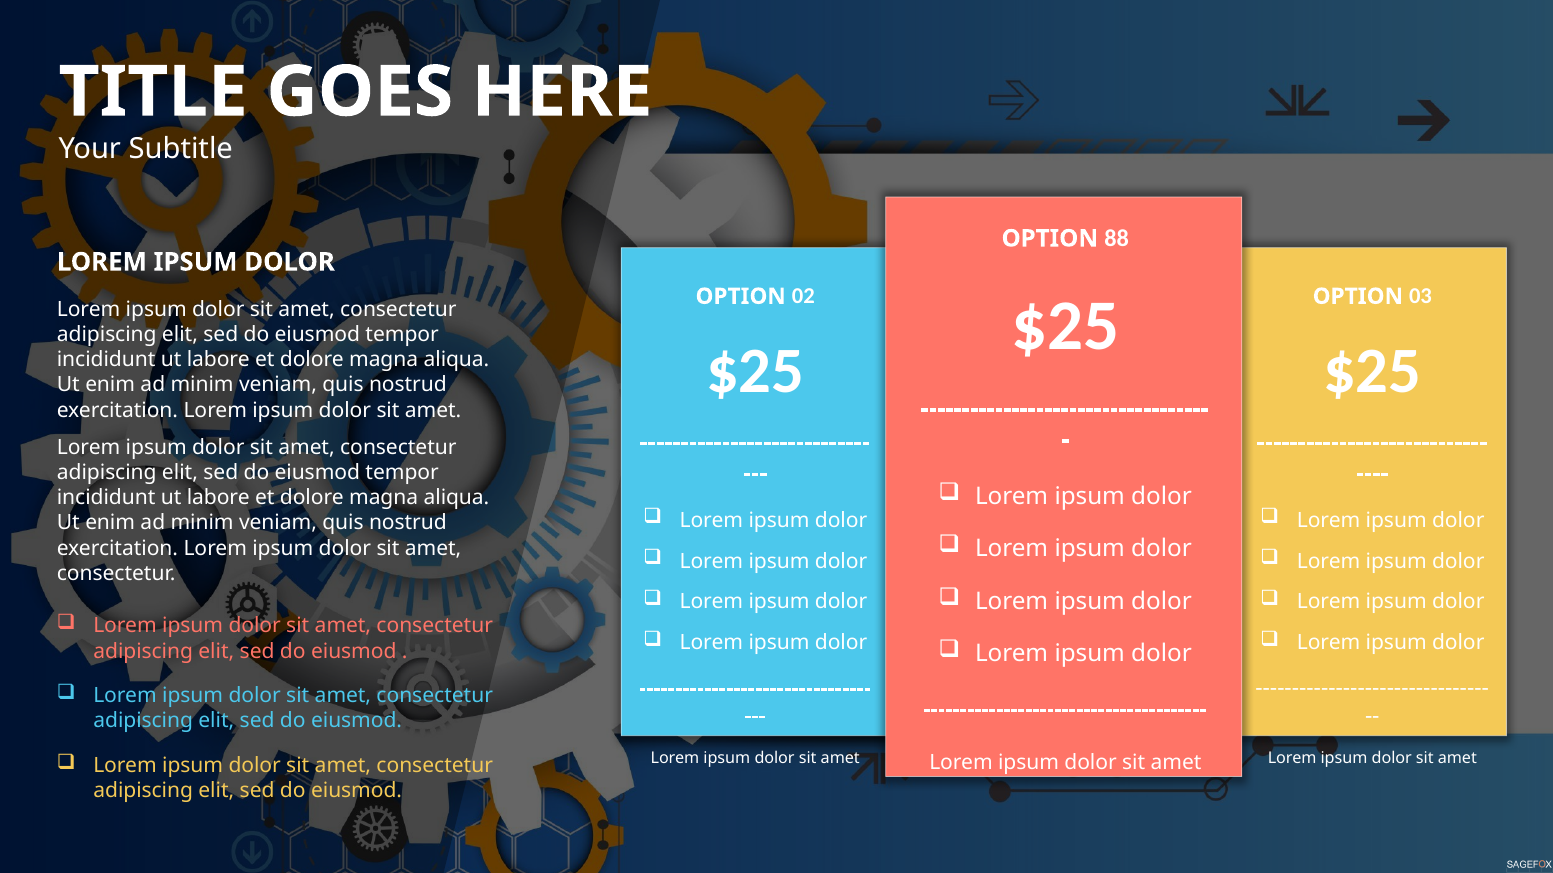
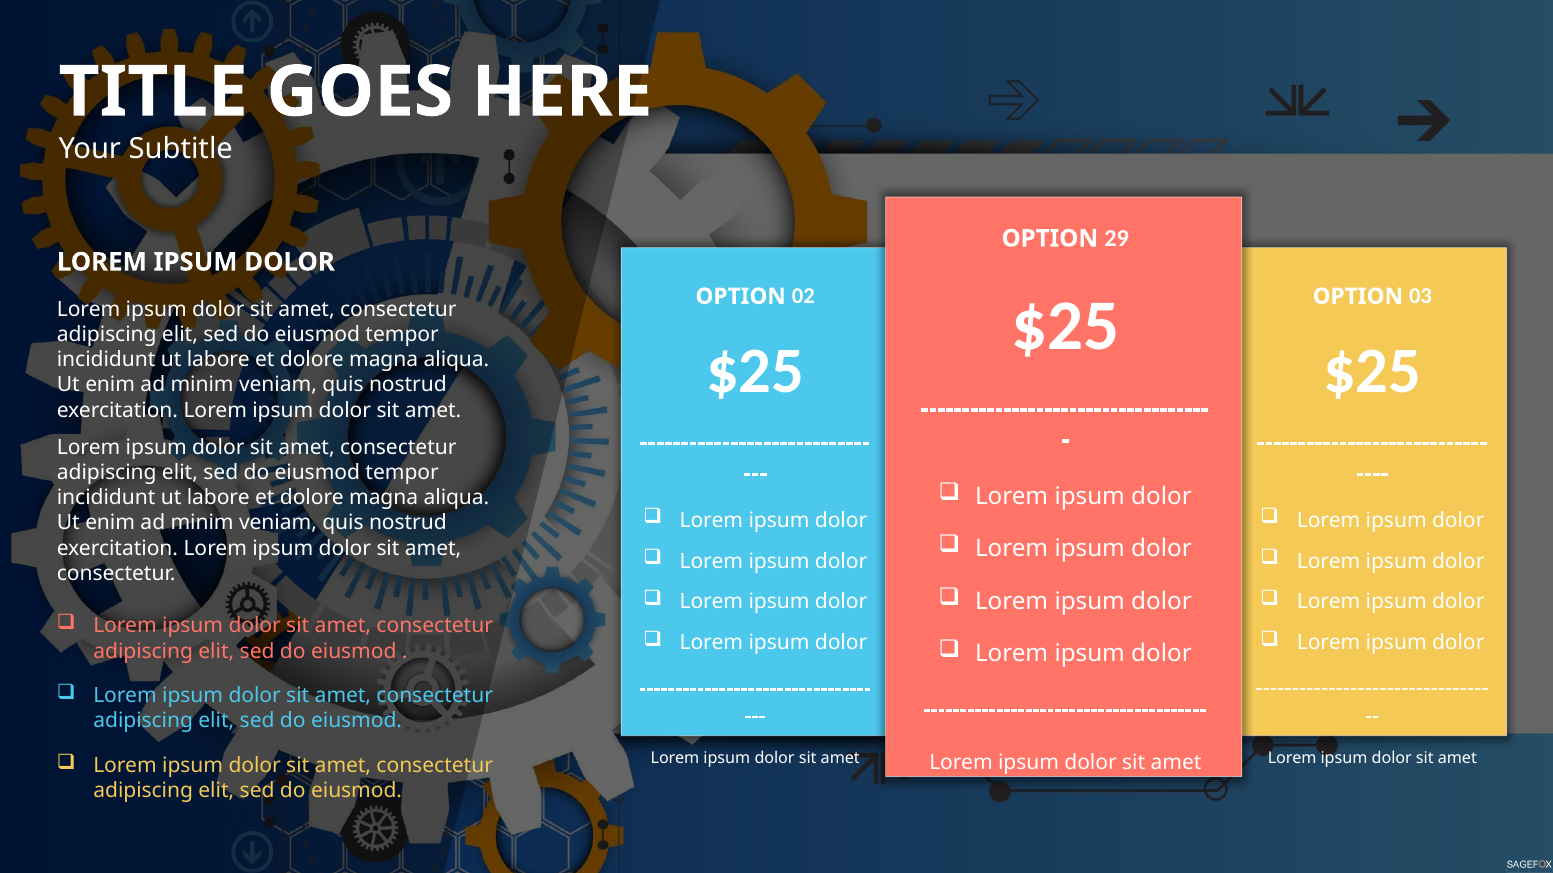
88: 88 -> 29
